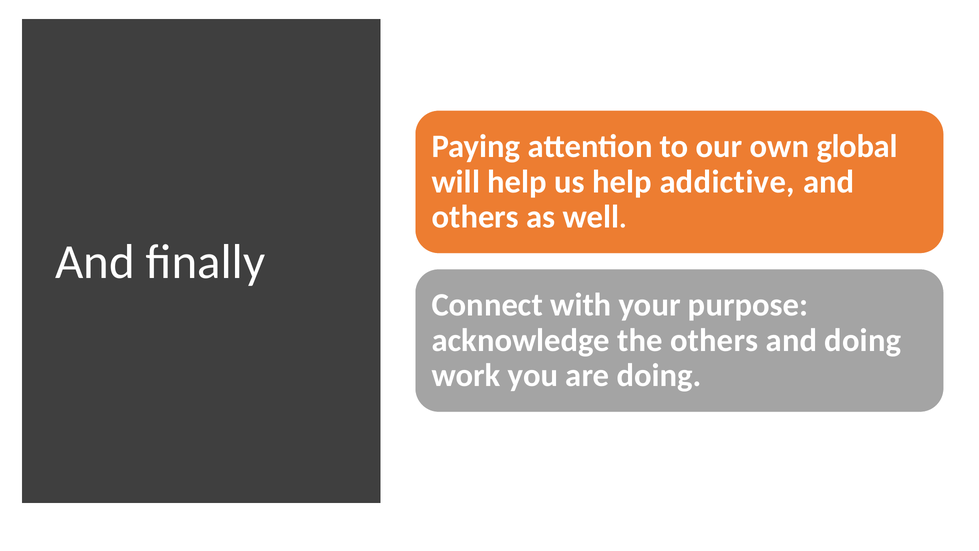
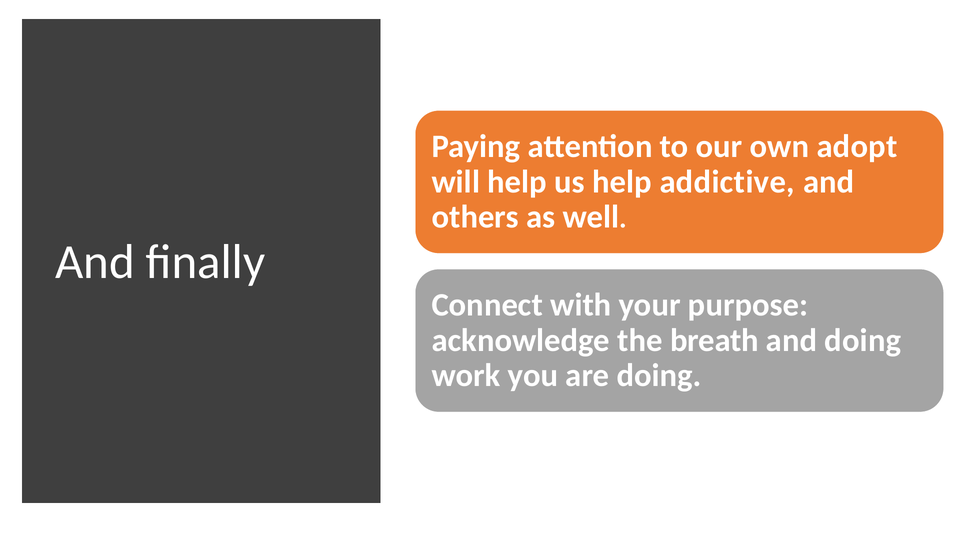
global: global -> adopt
the others: others -> breath
